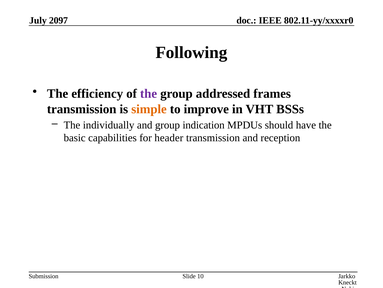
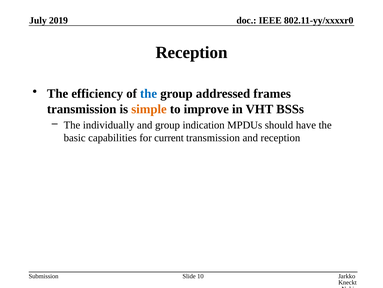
2097: 2097 -> 2019
Following at (191, 52): Following -> Reception
the at (149, 93) colour: purple -> blue
header: header -> current
